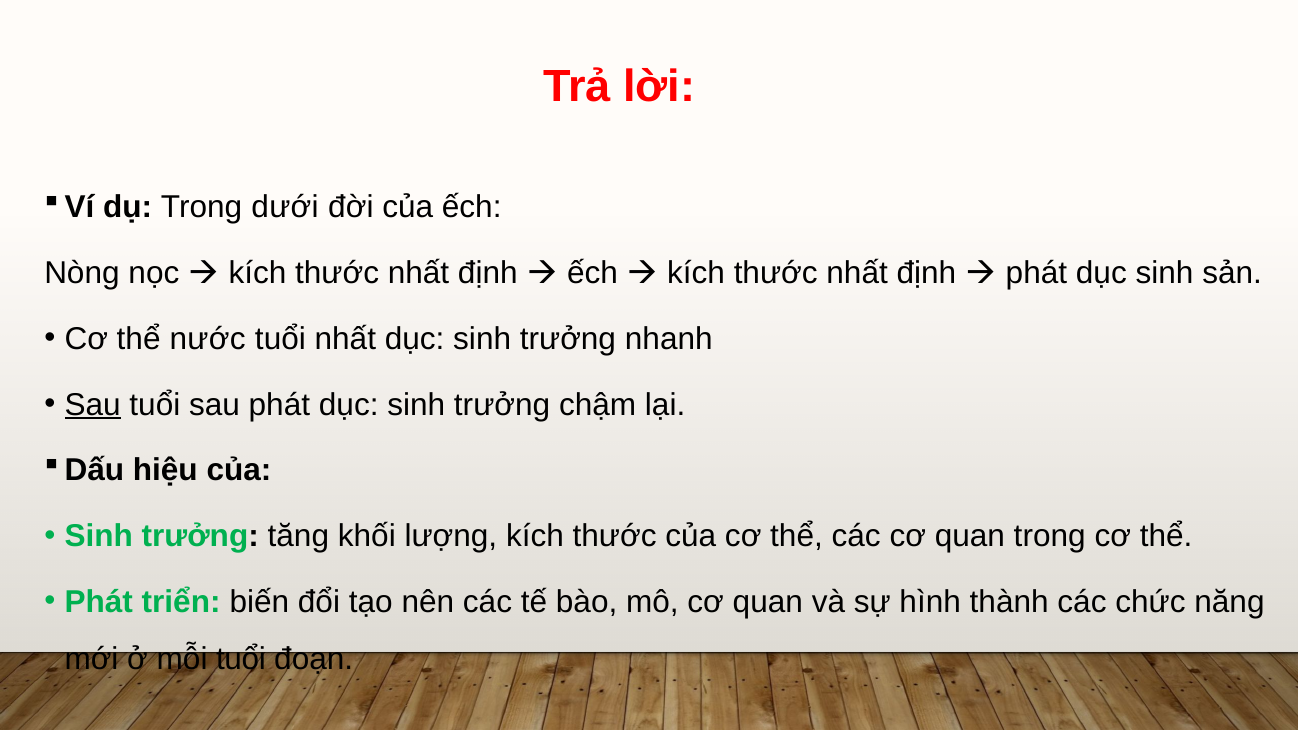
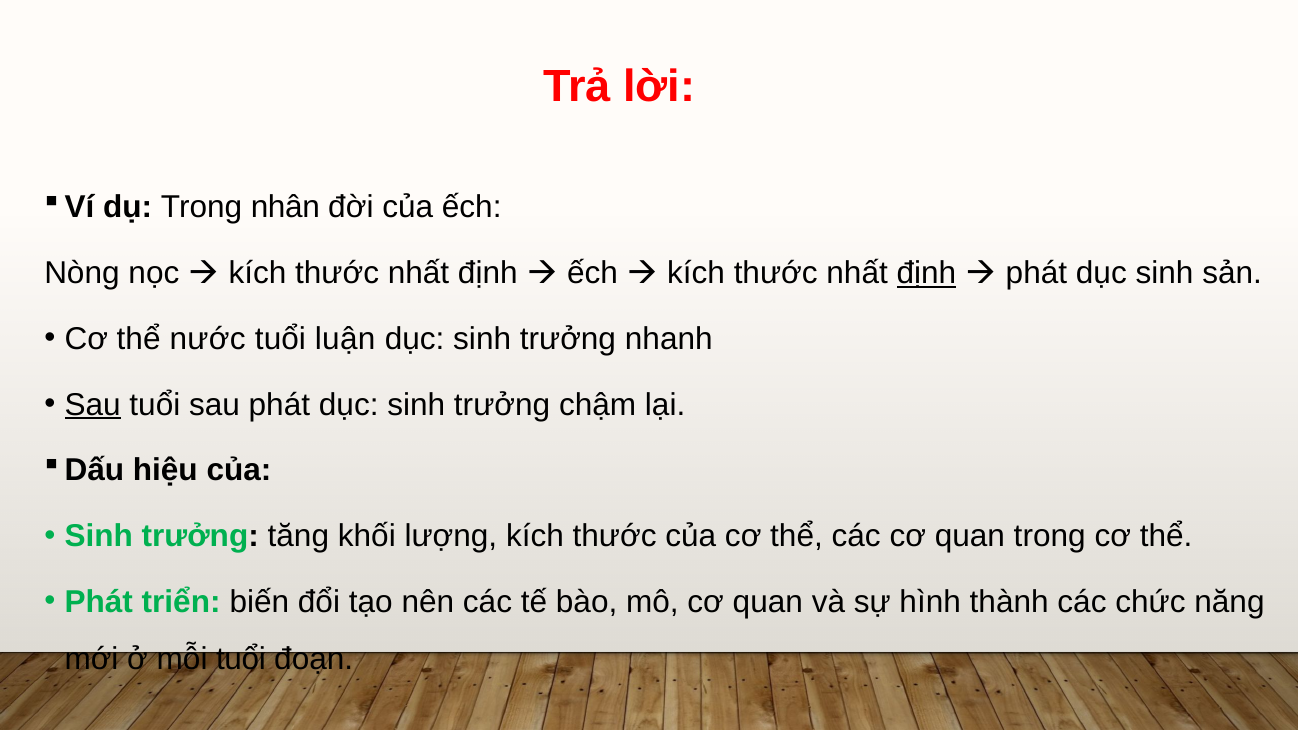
dưới: dưới -> nhân
định at (926, 273) underline: none -> present
tuổi nhất: nhất -> luận
